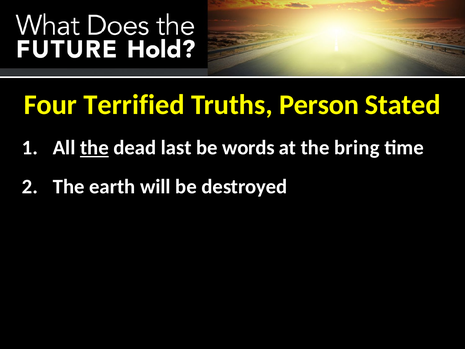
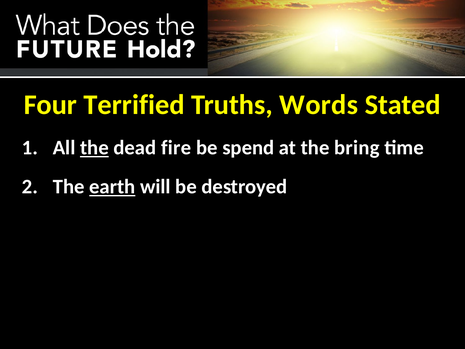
Person: Person -> Words
last: last -> fire
words: words -> spend
earth underline: none -> present
